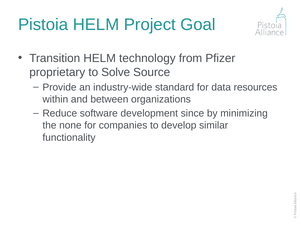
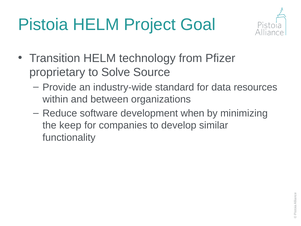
since: since -> when
none: none -> keep
